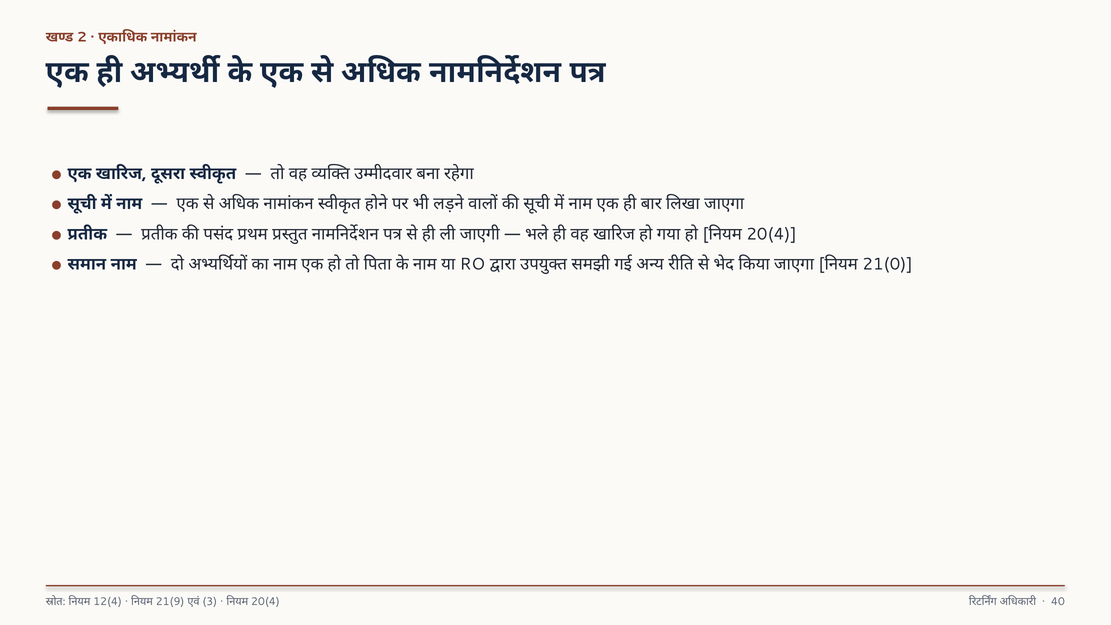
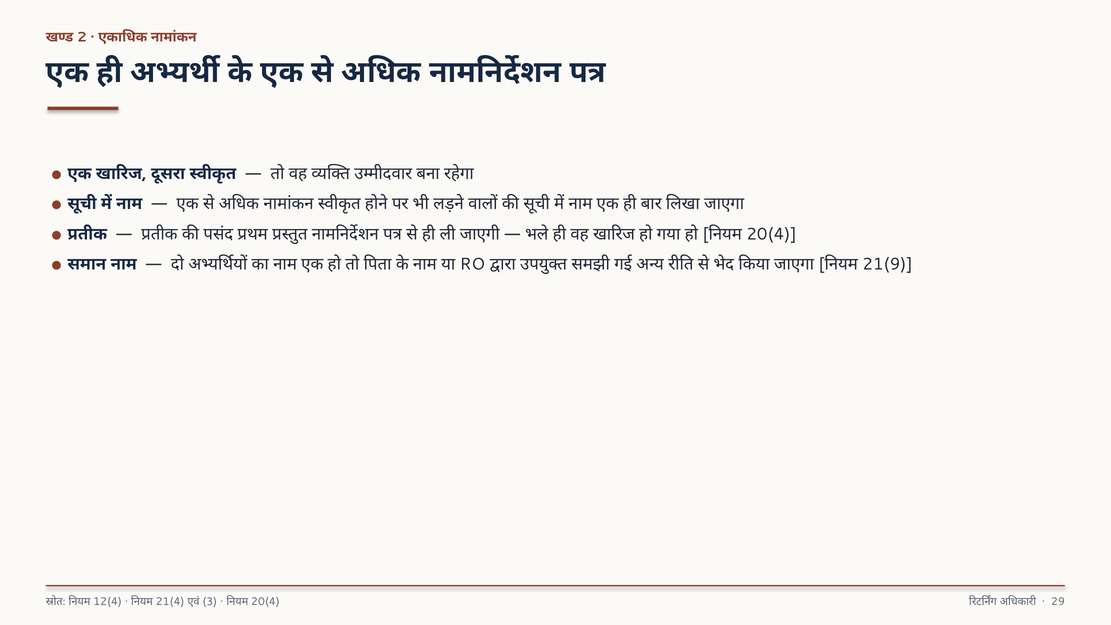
21(0: 21(0 -> 21(9
21(9: 21(9 -> 21(4
40: 40 -> 29
